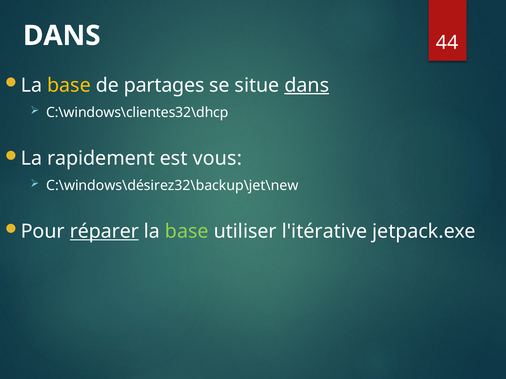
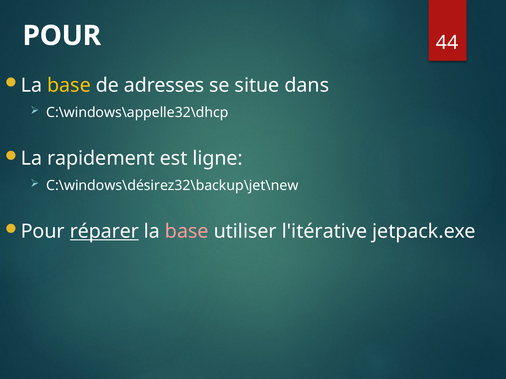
DANS at (62, 36): DANS -> POUR
partages: partages -> adresses
dans at (307, 85) underline: present -> none
C:\windows\clientes32\dhcp: C:\windows\clientes32\dhcp -> C:\windows\appelle32\dhcp
vous: vous -> ligne
base at (187, 232) colour: light green -> pink
